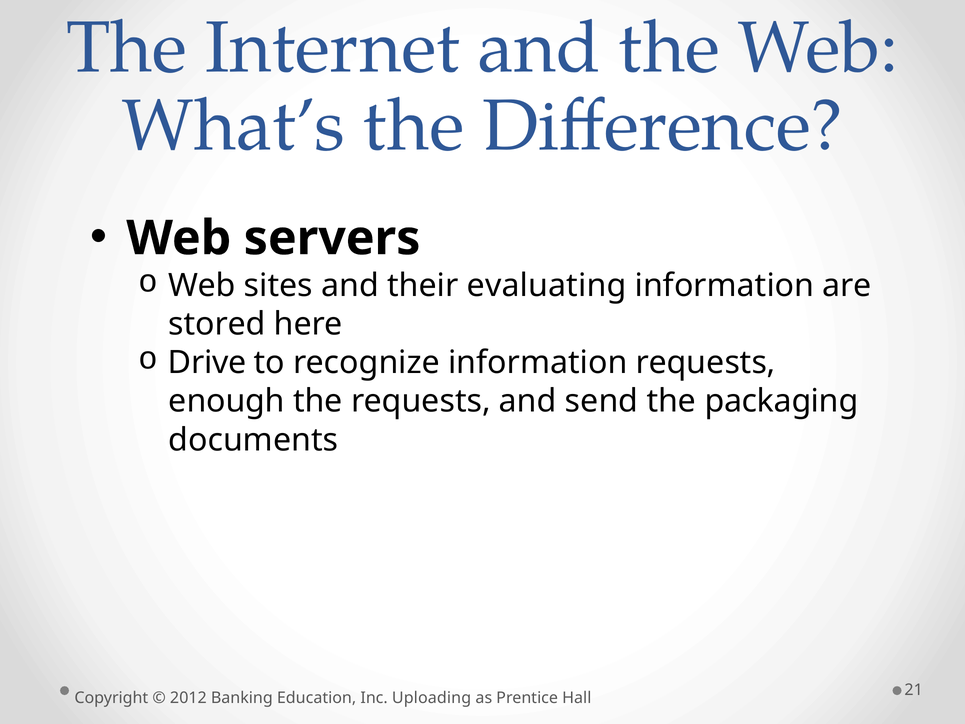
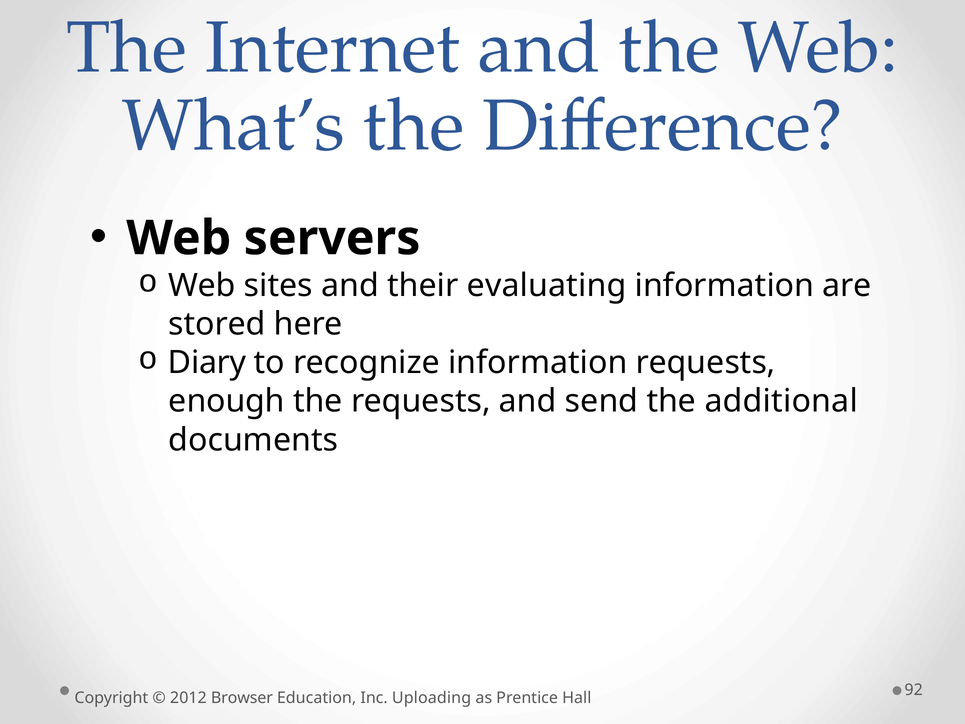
Drive: Drive -> Diary
packaging: packaging -> additional
Banking: Banking -> Browser
21: 21 -> 92
